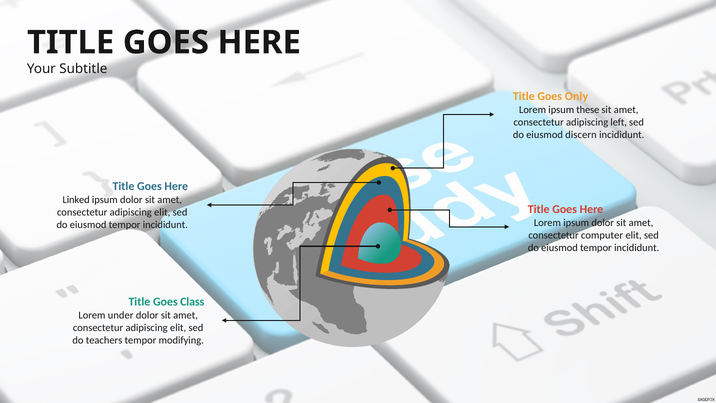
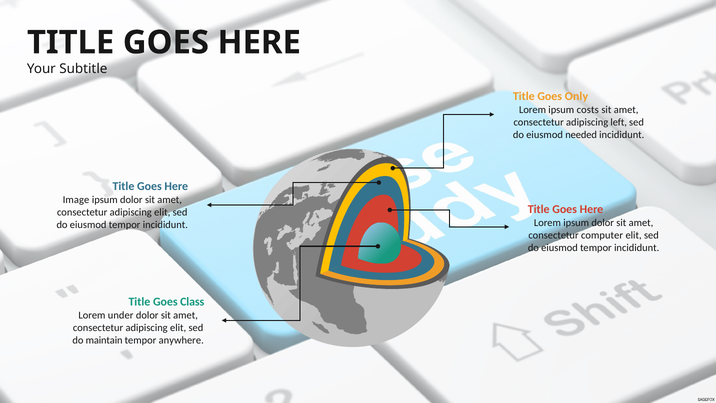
these: these -> costs
discern: discern -> needed
Linked: Linked -> Image
teachers: teachers -> maintain
modifying: modifying -> anywhere
